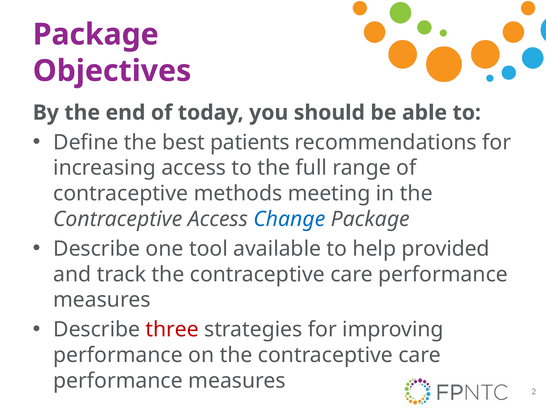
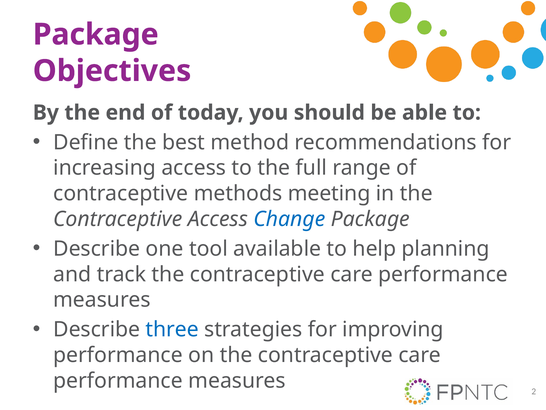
patients: patients -> method
provided: provided -> planning
three colour: red -> blue
